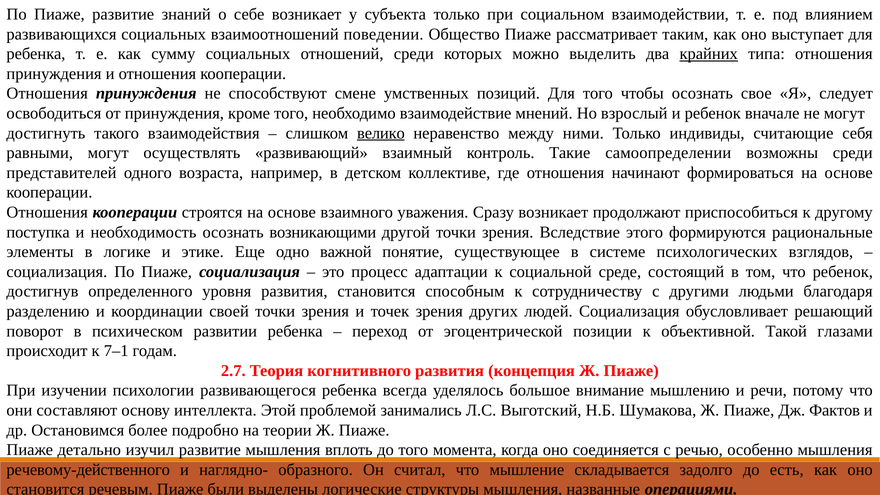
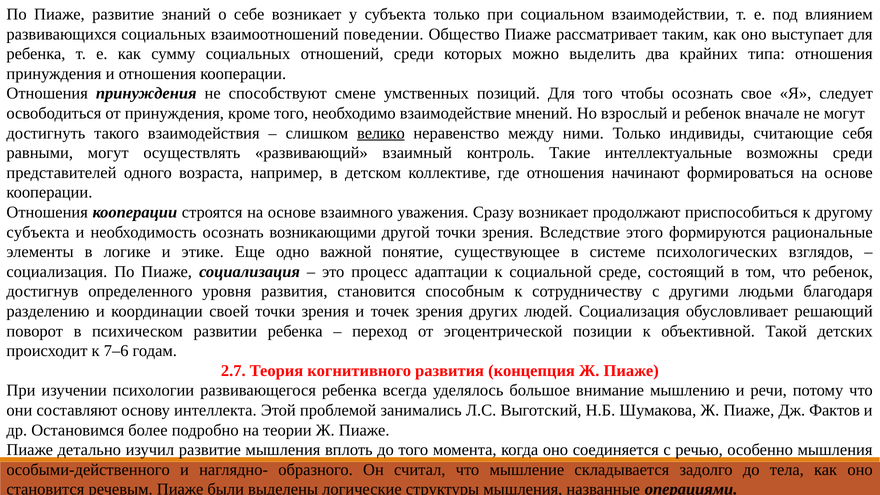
крайних underline: present -> none
самоопределении: самоопределении -> интеллектуальные
поступка at (38, 232): поступка -> субъекта
глазами: глазами -> детских
7–1: 7–1 -> 7–6
речевому-действенного: речевому-действенного -> особыми-действенного
есть: есть -> тела
